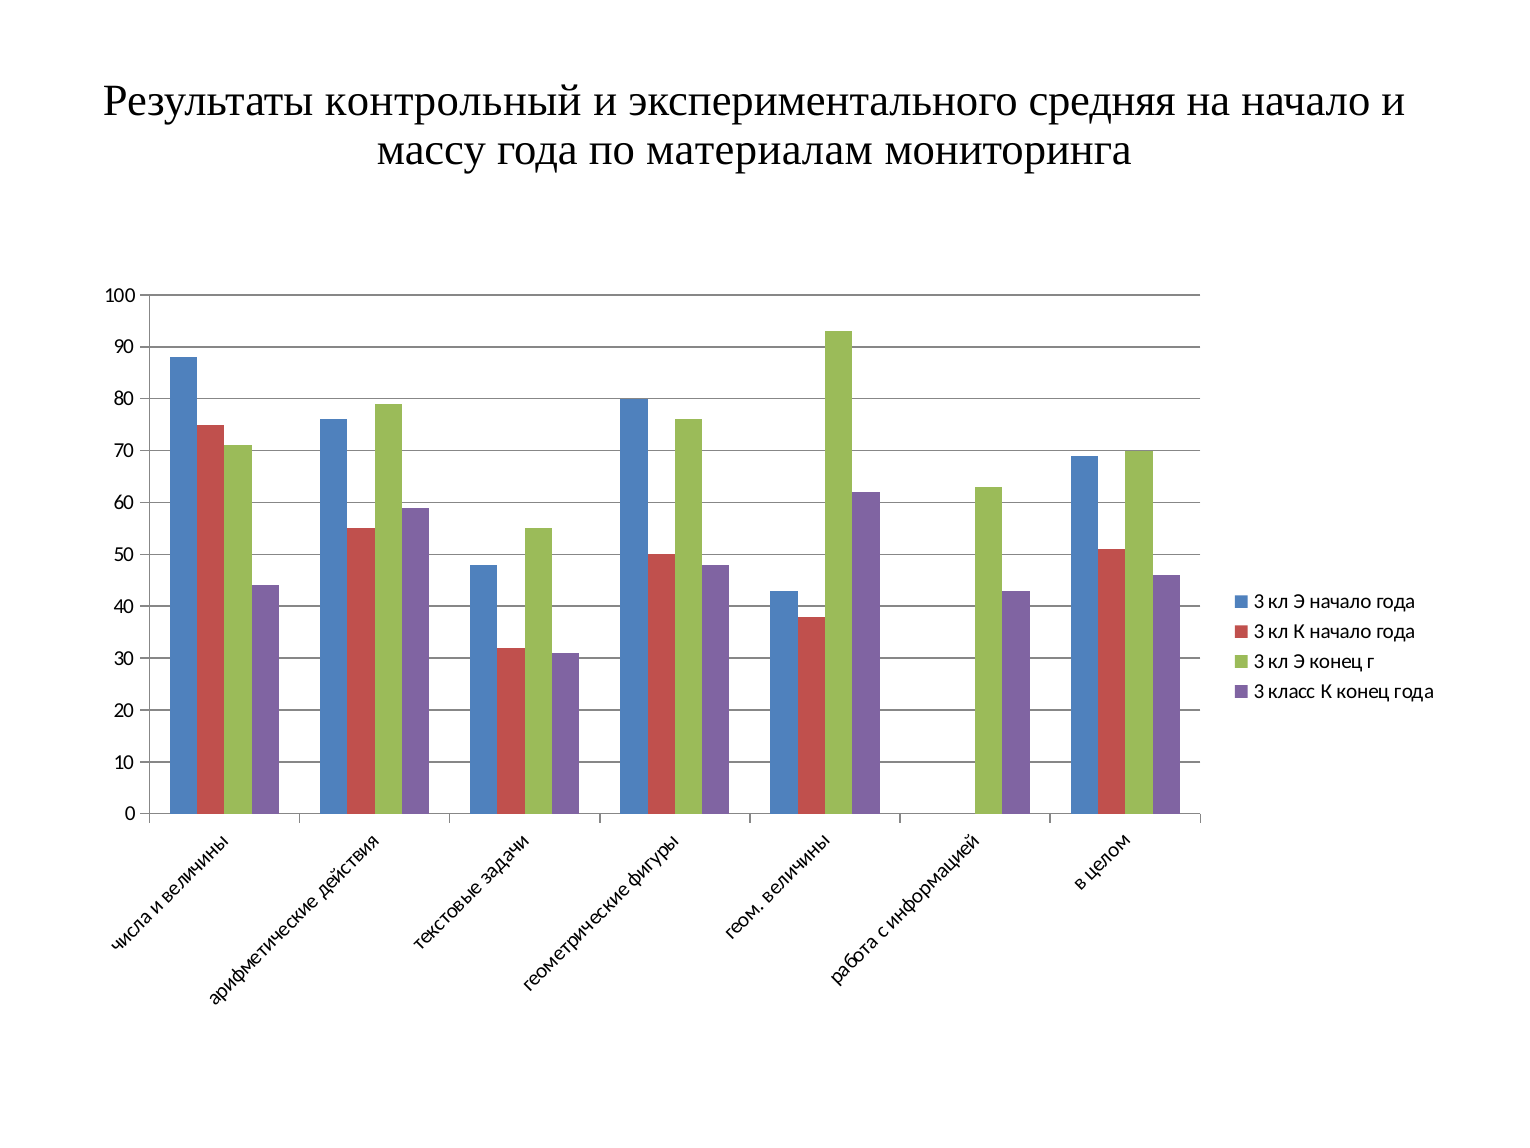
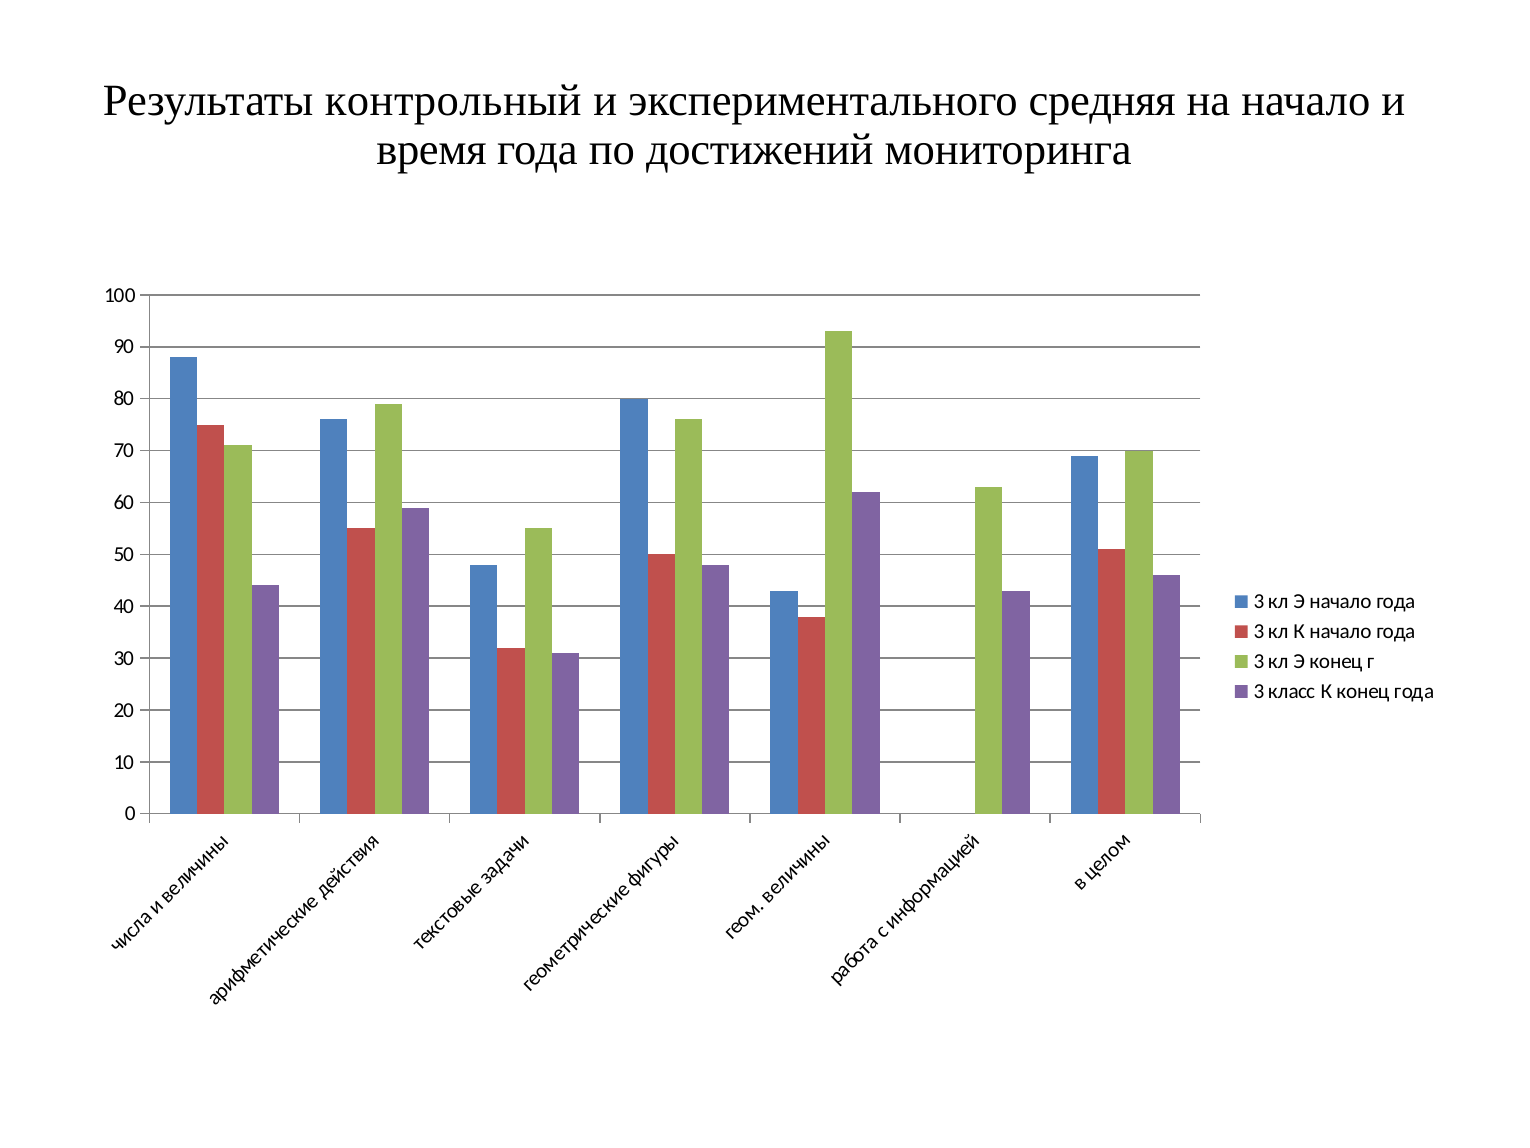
массу: массу -> время
материалам: материалам -> достижений
